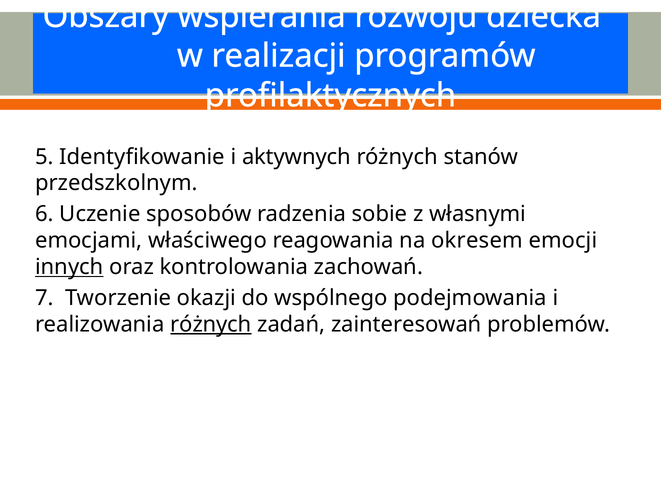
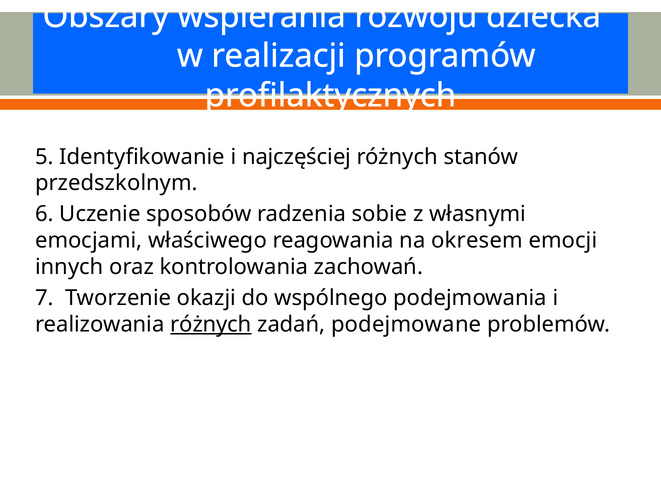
aktywnych: aktywnych -> najczęściej
innych underline: present -> none
zainteresowań: zainteresowań -> podejmowane
